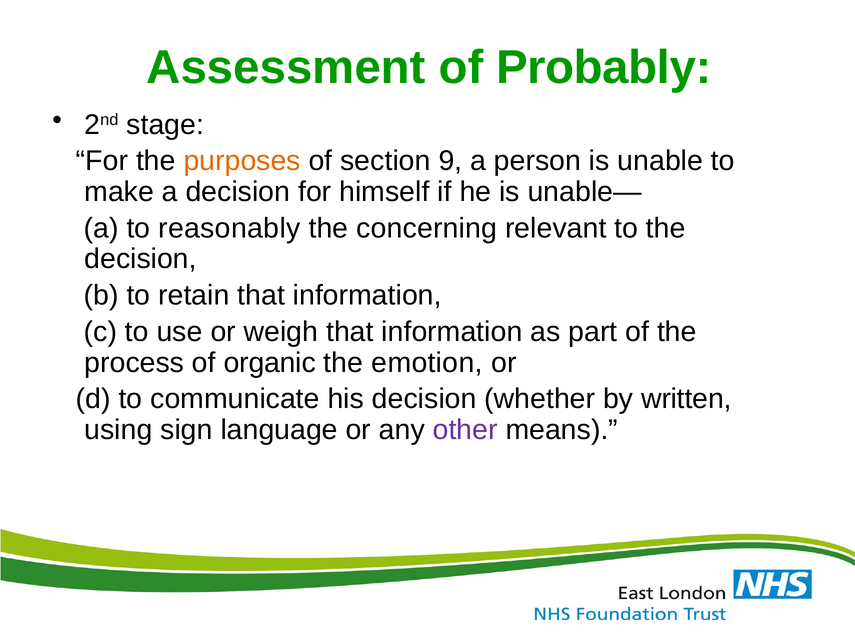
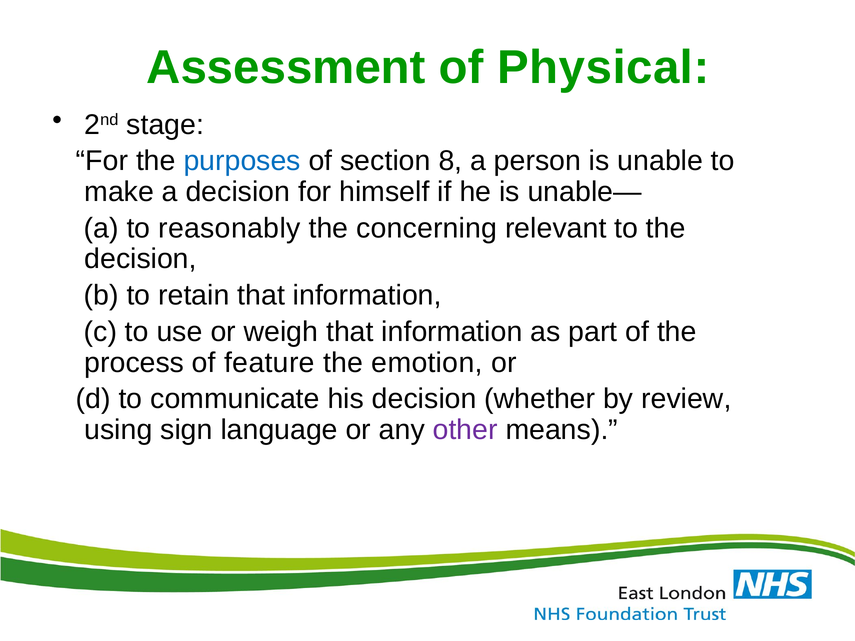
Probably: Probably -> Physical
purposes colour: orange -> blue
9: 9 -> 8
organic: organic -> feature
written: written -> review
